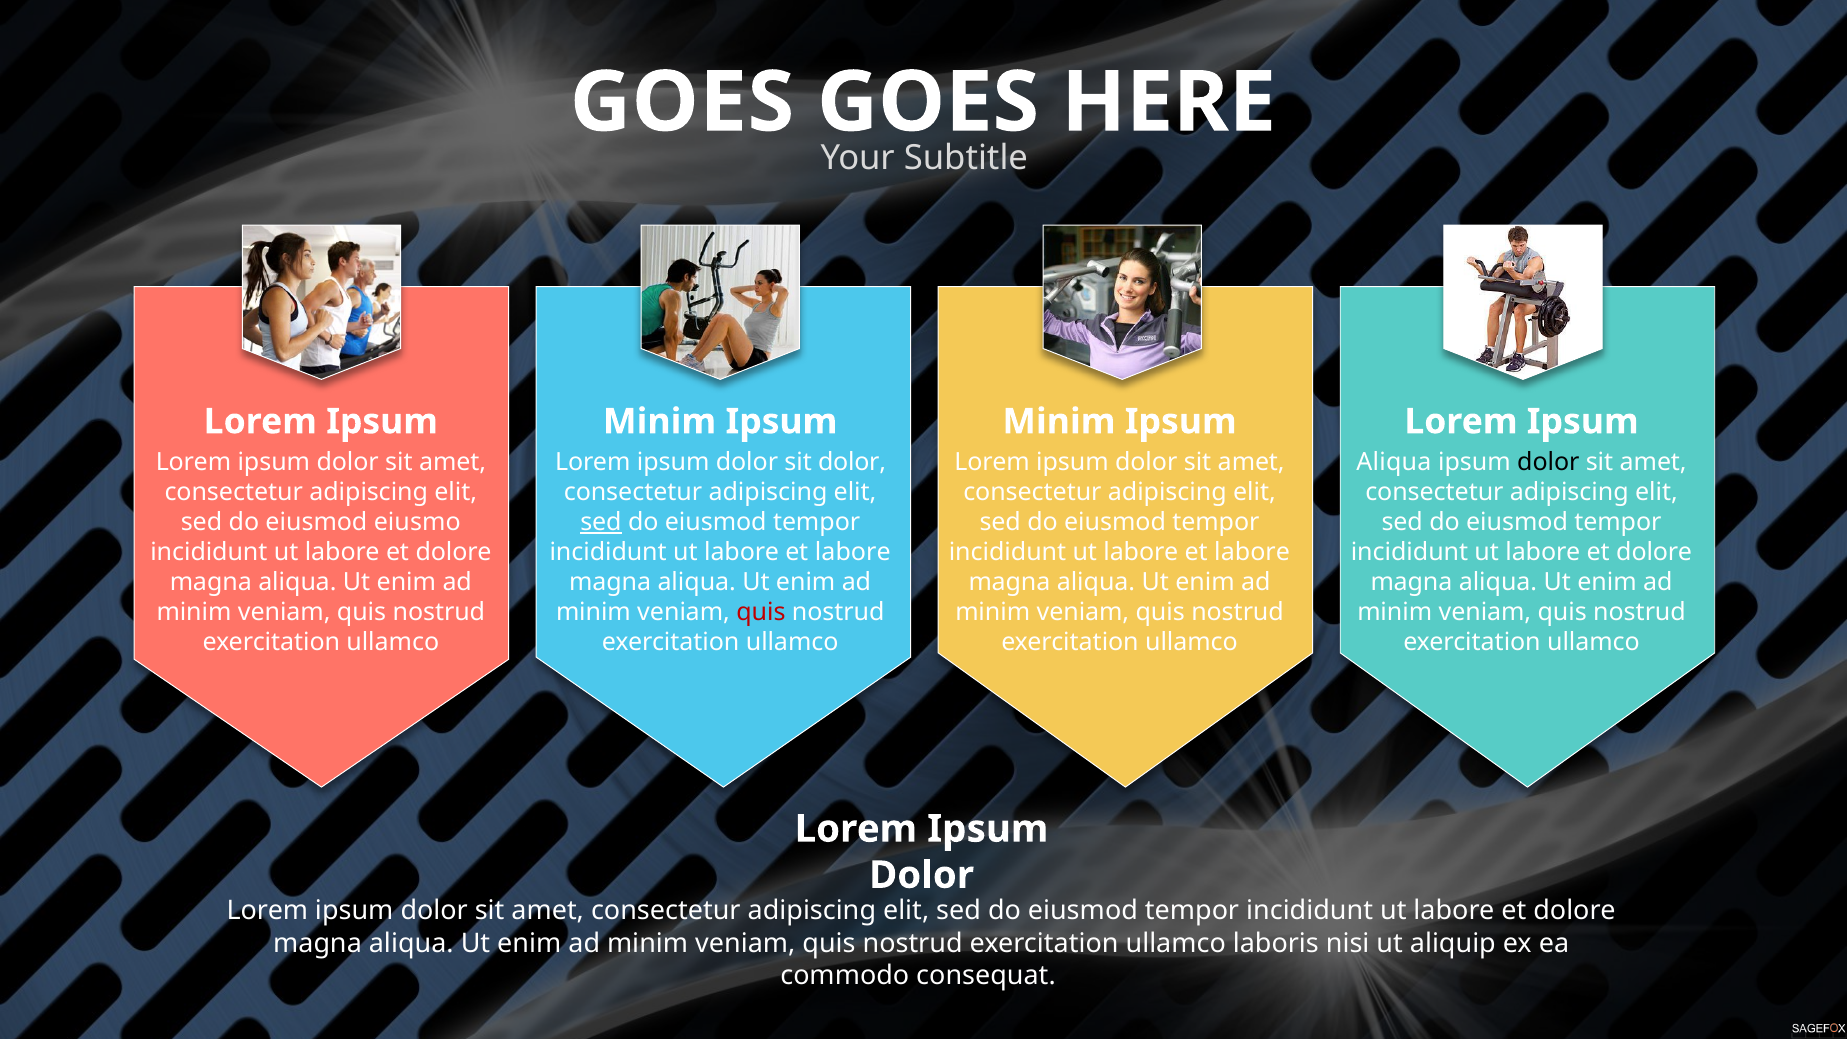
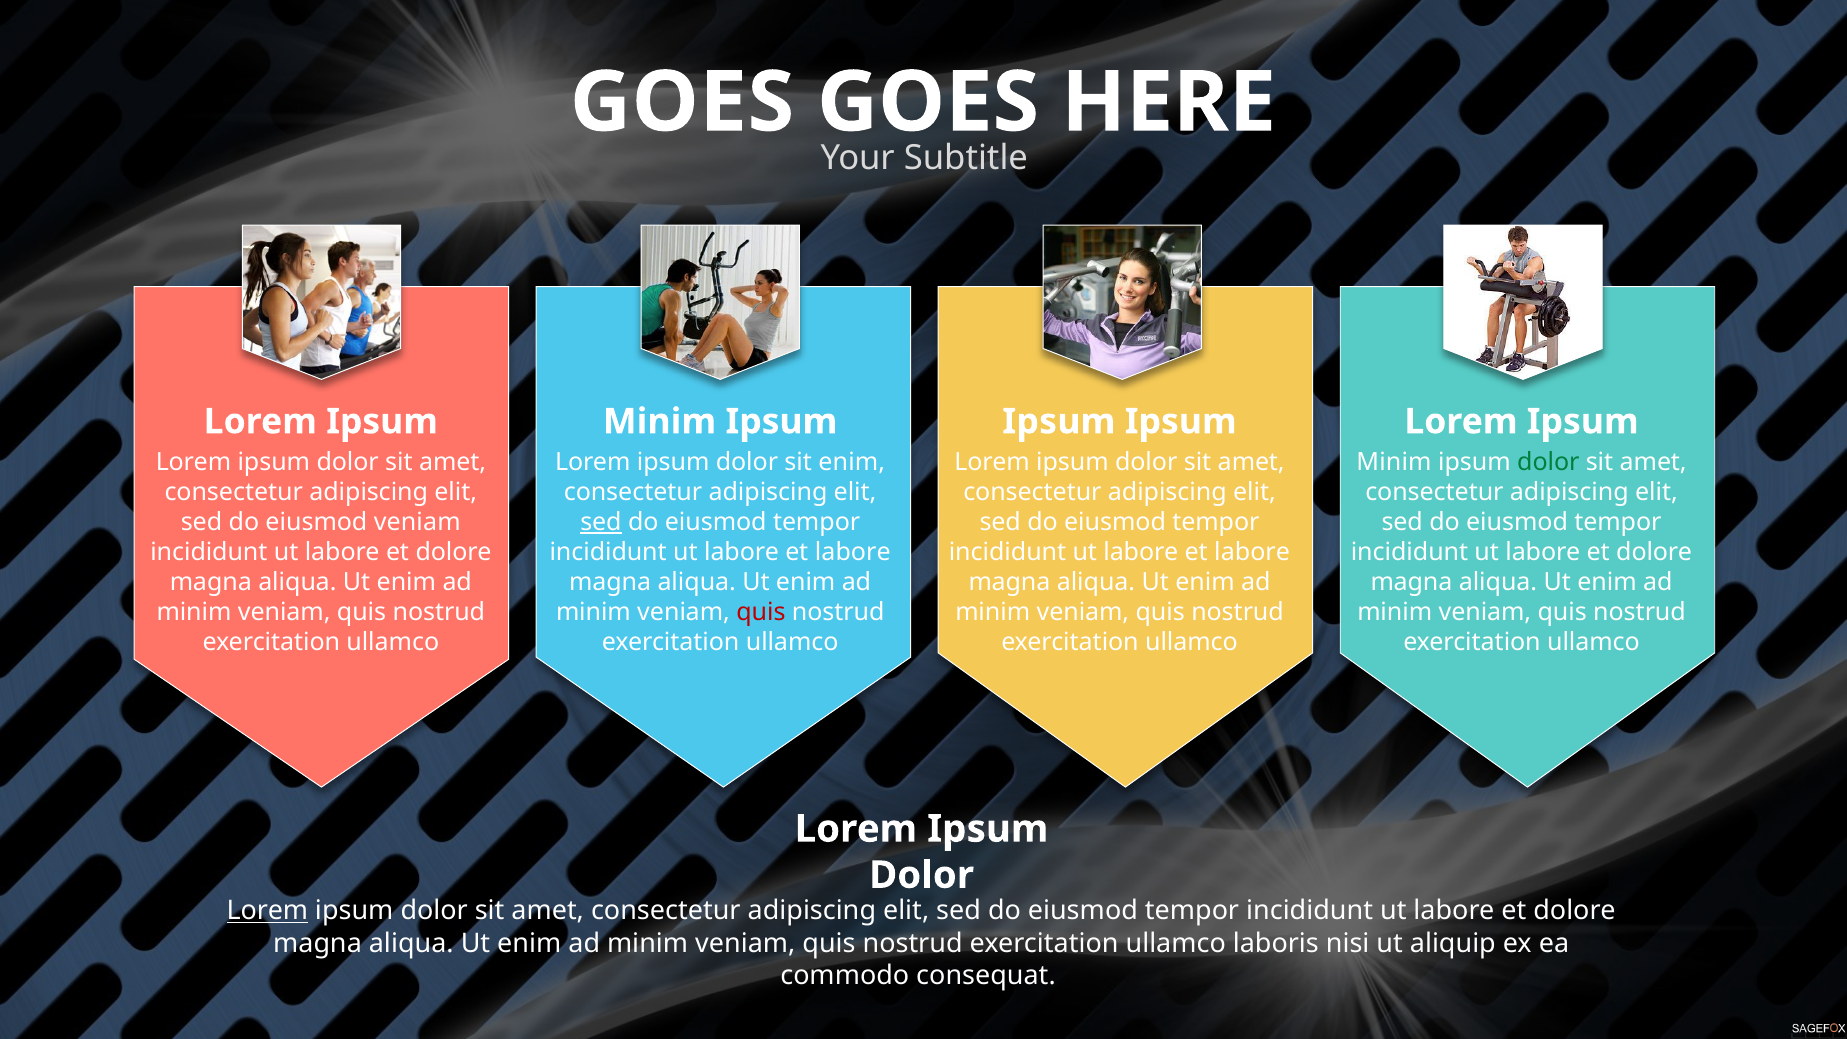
Minim at (1059, 422): Minim -> Ipsum
sit dolor: dolor -> enim
Aliqua at (1394, 462): Aliqua -> Minim
dolor at (1548, 462) colour: black -> green
eiusmod eiusmo: eiusmo -> veniam
Lorem at (267, 911) underline: none -> present
